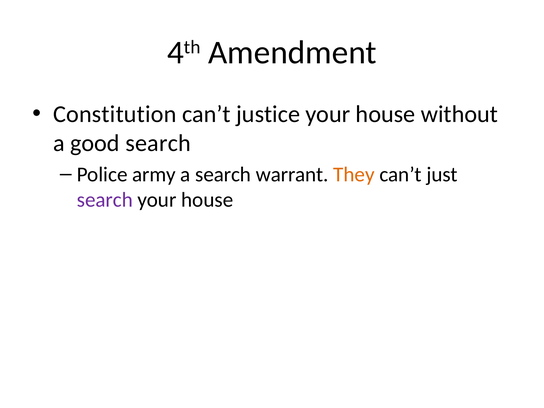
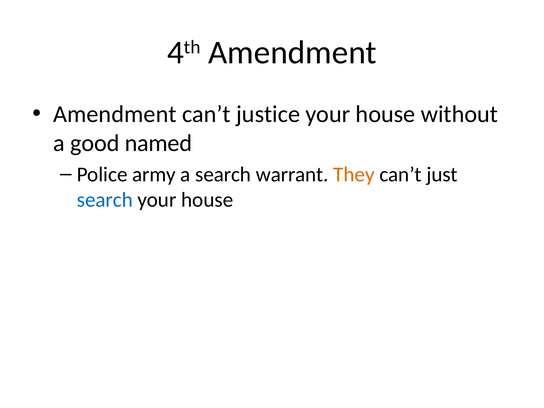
Constitution at (115, 114): Constitution -> Amendment
good search: search -> named
search at (105, 200) colour: purple -> blue
